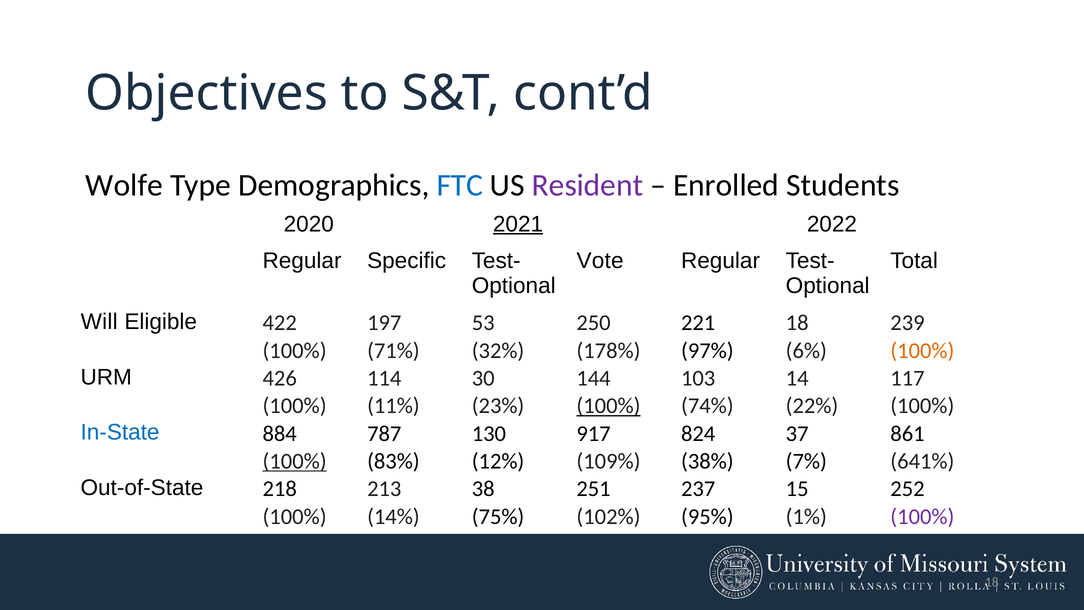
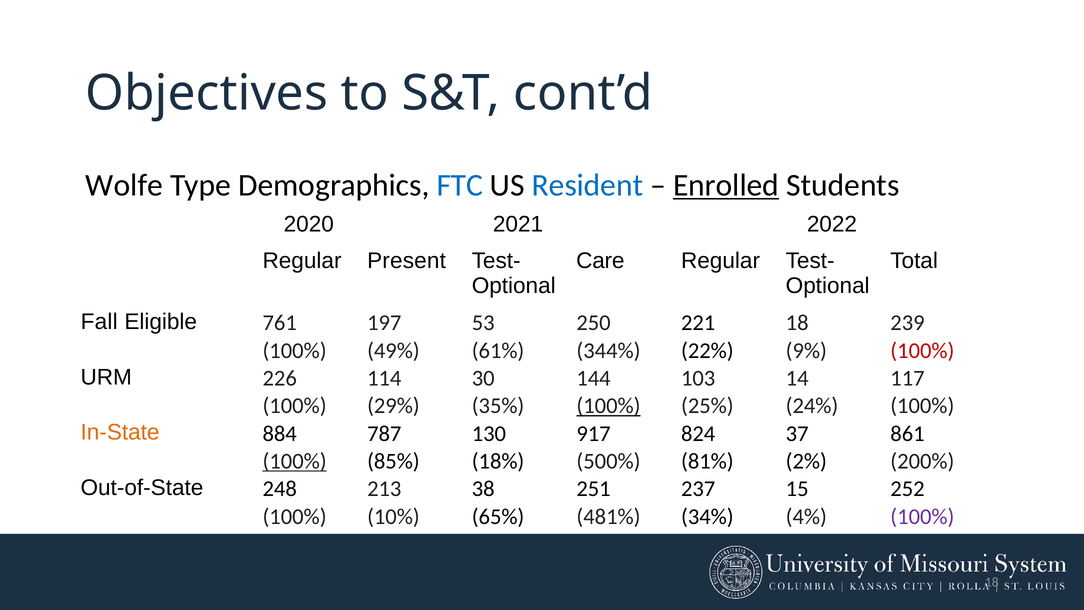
Resident colour: purple -> blue
Enrolled underline: none -> present
2021 underline: present -> none
Specific: Specific -> Present
Vote: Vote -> Care
Will: Will -> Fall
422: 422 -> 761
71%: 71% -> 49%
32%: 32% -> 61%
178%: 178% -> 344%
97%: 97% -> 22%
6%: 6% -> 9%
100% at (922, 350) colour: orange -> red
426: 426 -> 226
11%: 11% -> 29%
23%: 23% -> 35%
74%: 74% -> 25%
22%: 22% -> 24%
In-State colour: blue -> orange
83%: 83% -> 85%
12%: 12% -> 18%
109%: 109% -> 500%
38%: 38% -> 81%
7%: 7% -> 2%
641%: 641% -> 200%
218: 218 -> 248
14%: 14% -> 10%
75%: 75% -> 65%
102%: 102% -> 481%
95%: 95% -> 34%
1%: 1% -> 4%
